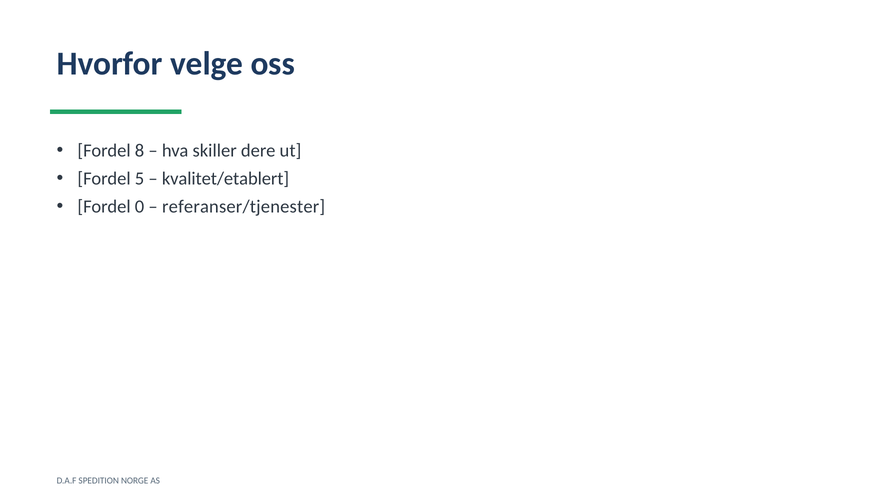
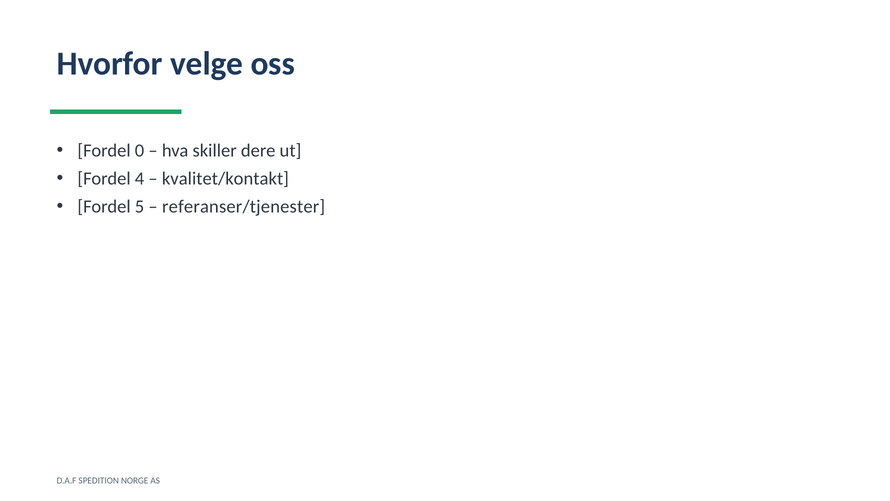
8: 8 -> 0
5: 5 -> 4
kvalitet/etablert: kvalitet/etablert -> kvalitet/kontakt
0: 0 -> 5
